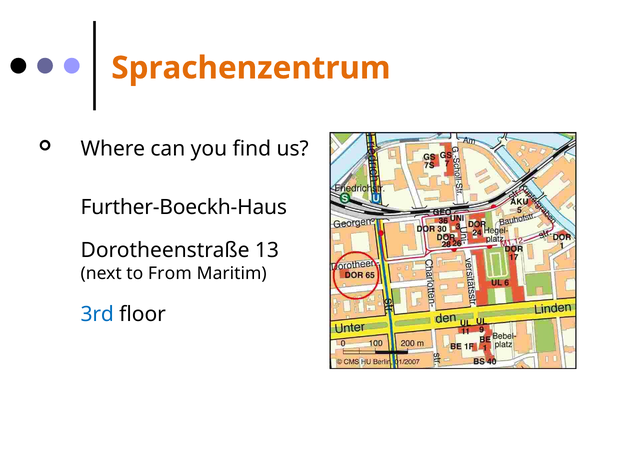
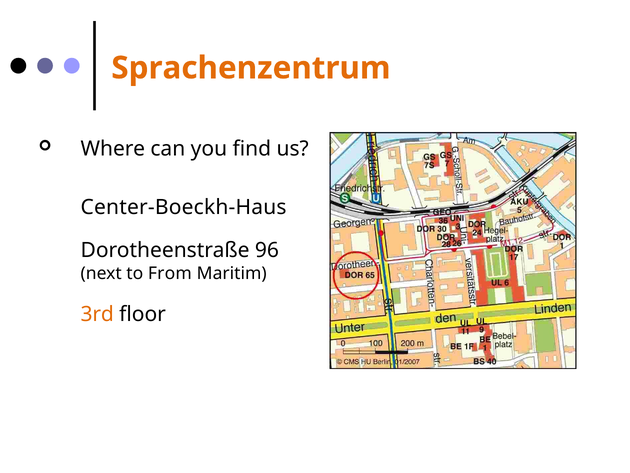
Further-Boeckh-Haus: Further-Boeckh-Haus -> Center-Boeckh-Haus
13: 13 -> 96
3rd colour: blue -> orange
